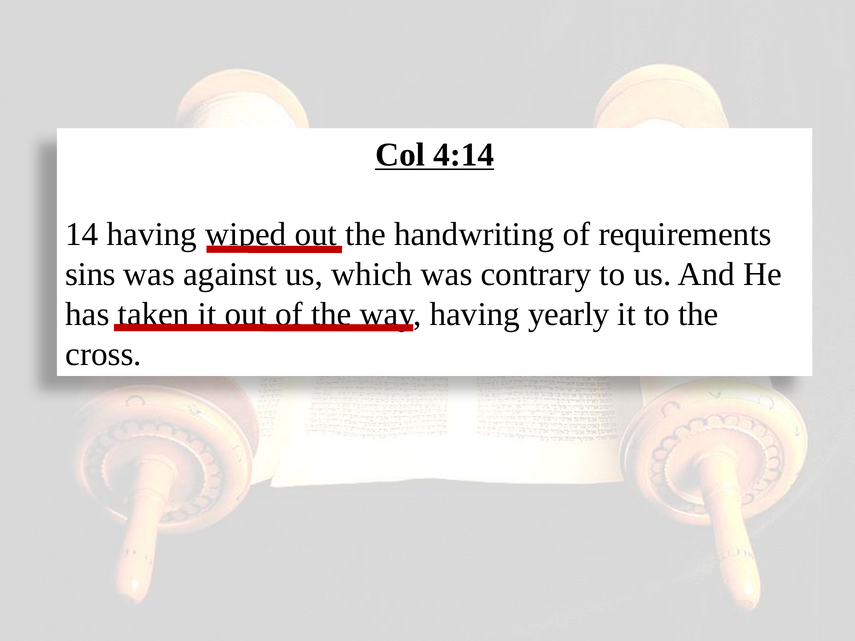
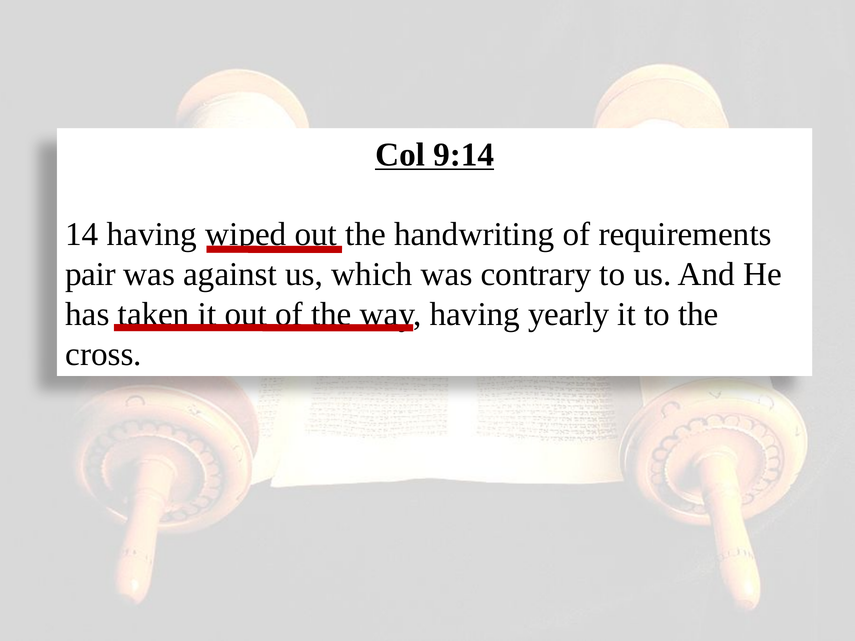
4:14: 4:14 -> 9:14
sins: sins -> pair
